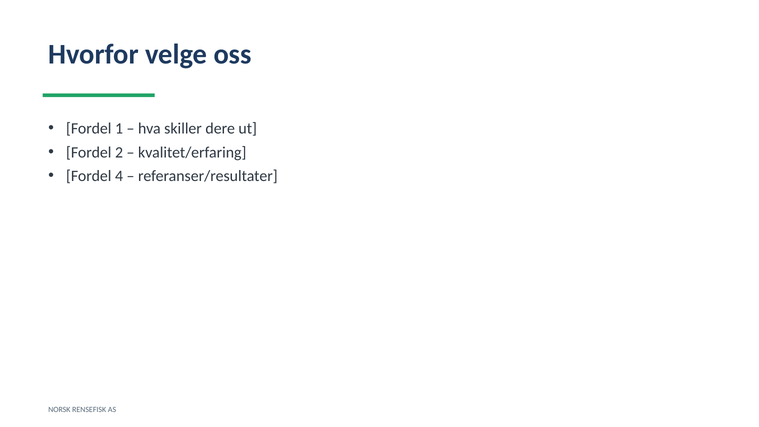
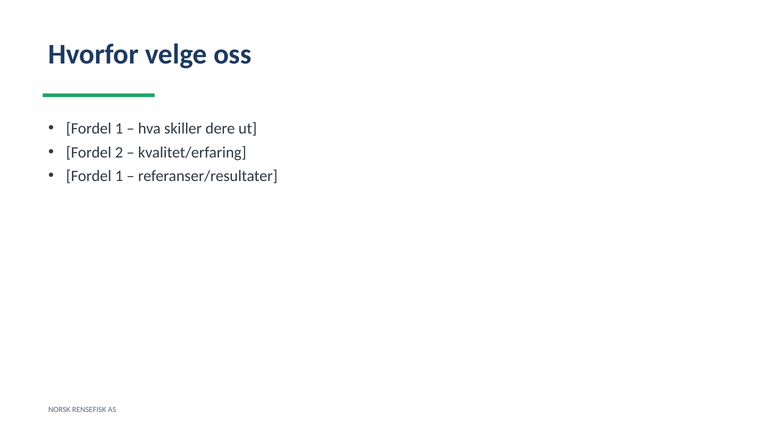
4 at (119, 176): 4 -> 1
